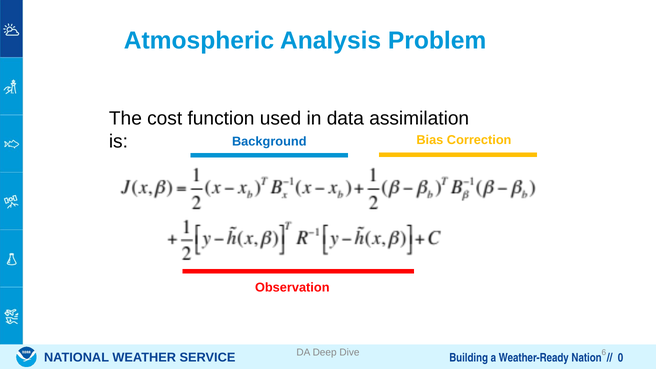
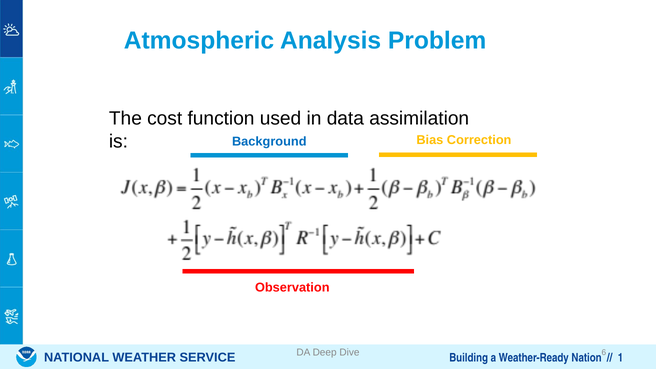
0: 0 -> 1
